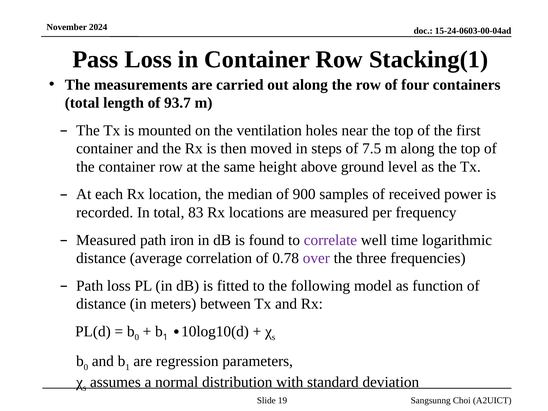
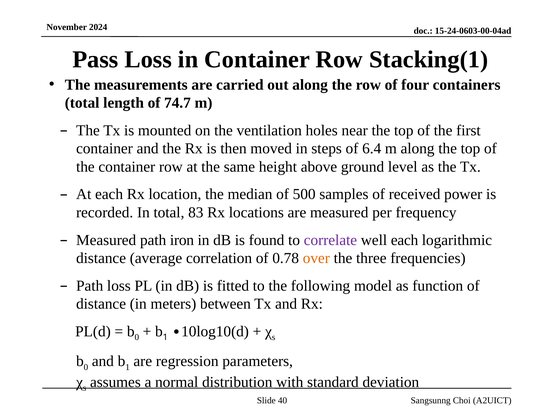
93.7: 93.7 -> 74.7
7.5: 7.5 -> 6.4
900: 900 -> 500
well time: time -> each
over colour: purple -> orange
19: 19 -> 40
